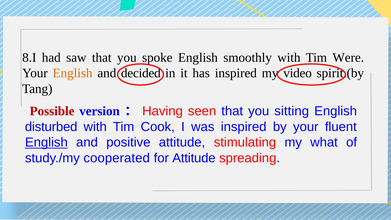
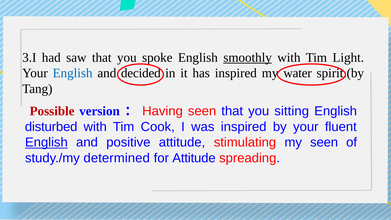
8.I: 8.I -> 3.I
smoothly underline: none -> present
Were: Were -> Light
English at (73, 73) colour: orange -> blue
video: video -> water
my what: what -> seen
cooperated: cooperated -> determined
